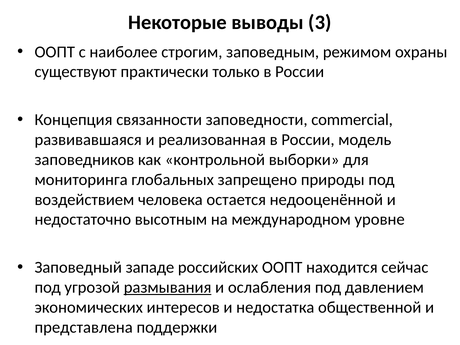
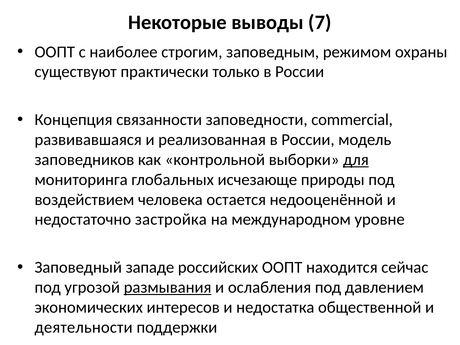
3: 3 -> 7
для underline: none -> present
запрещено: запрещено -> исчезающе
высотным: высотным -> застройка
представлена: представлена -> деятельности
